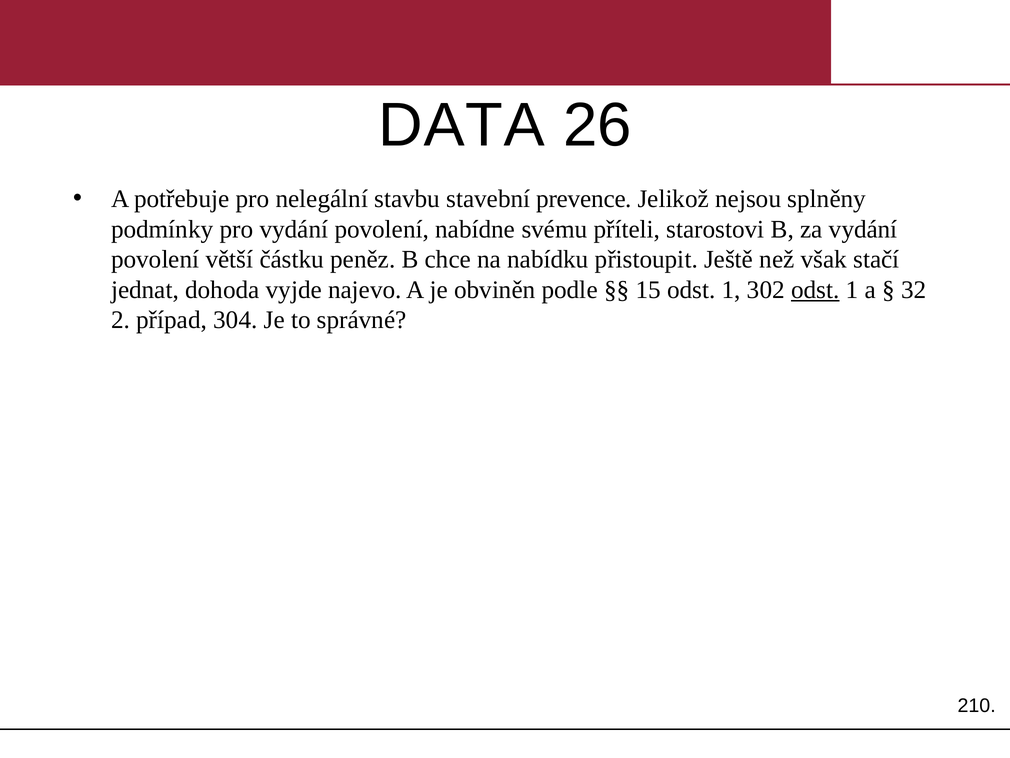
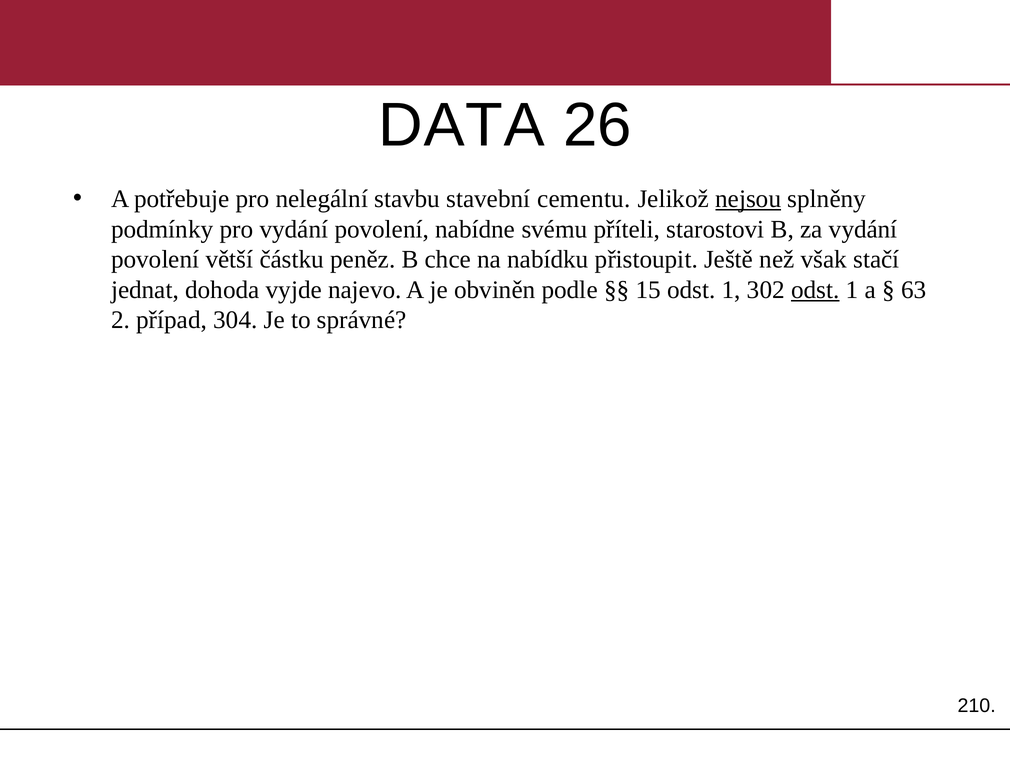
prevence: prevence -> cementu
nejsou underline: none -> present
32: 32 -> 63
